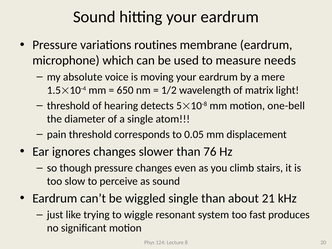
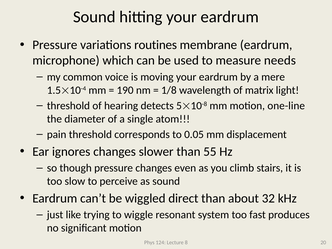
absolute: absolute -> common
650: 650 -> 190
1/2: 1/2 -> 1/8
one-bell: one-bell -> one-line
76: 76 -> 55
wiggled single: single -> direct
21: 21 -> 32
